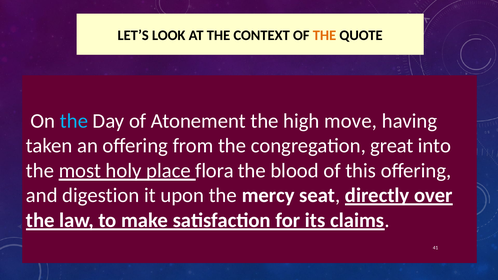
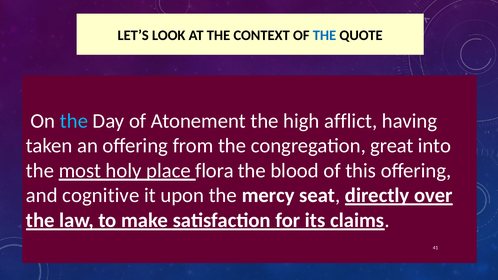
THE at (324, 35) colour: orange -> blue
move: move -> afflict
digestion: digestion -> cognitive
